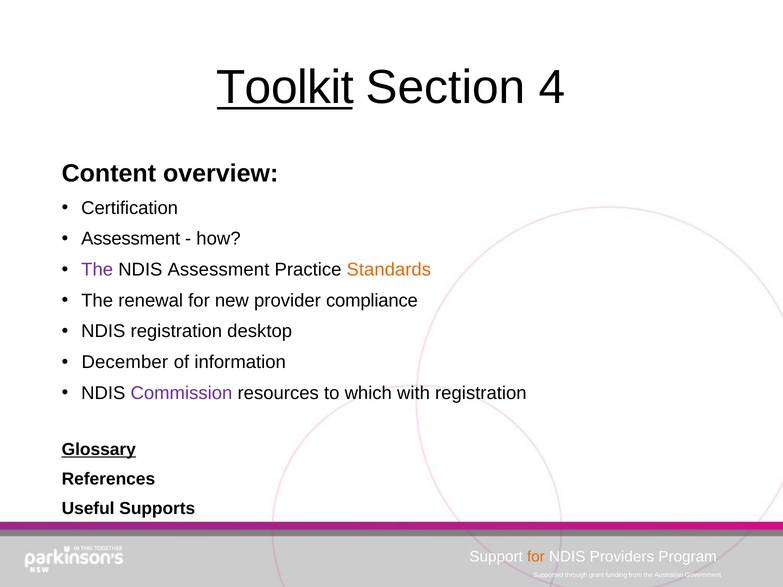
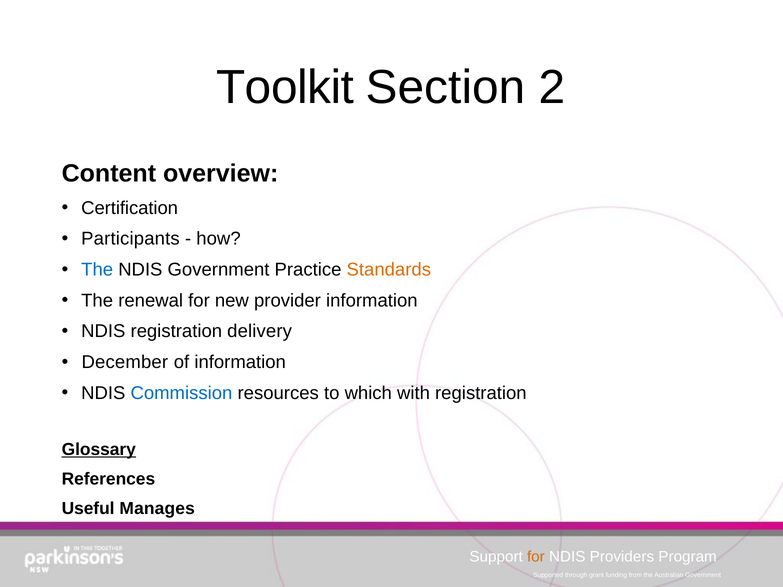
Toolkit underline: present -> none
4: 4 -> 2
Assessment at (131, 239): Assessment -> Participants
The at (97, 270) colour: purple -> blue
NDIS Assessment: Assessment -> Government
provider compliance: compliance -> information
desktop: desktop -> delivery
Commission colour: purple -> blue
Supports: Supports -> Manages
